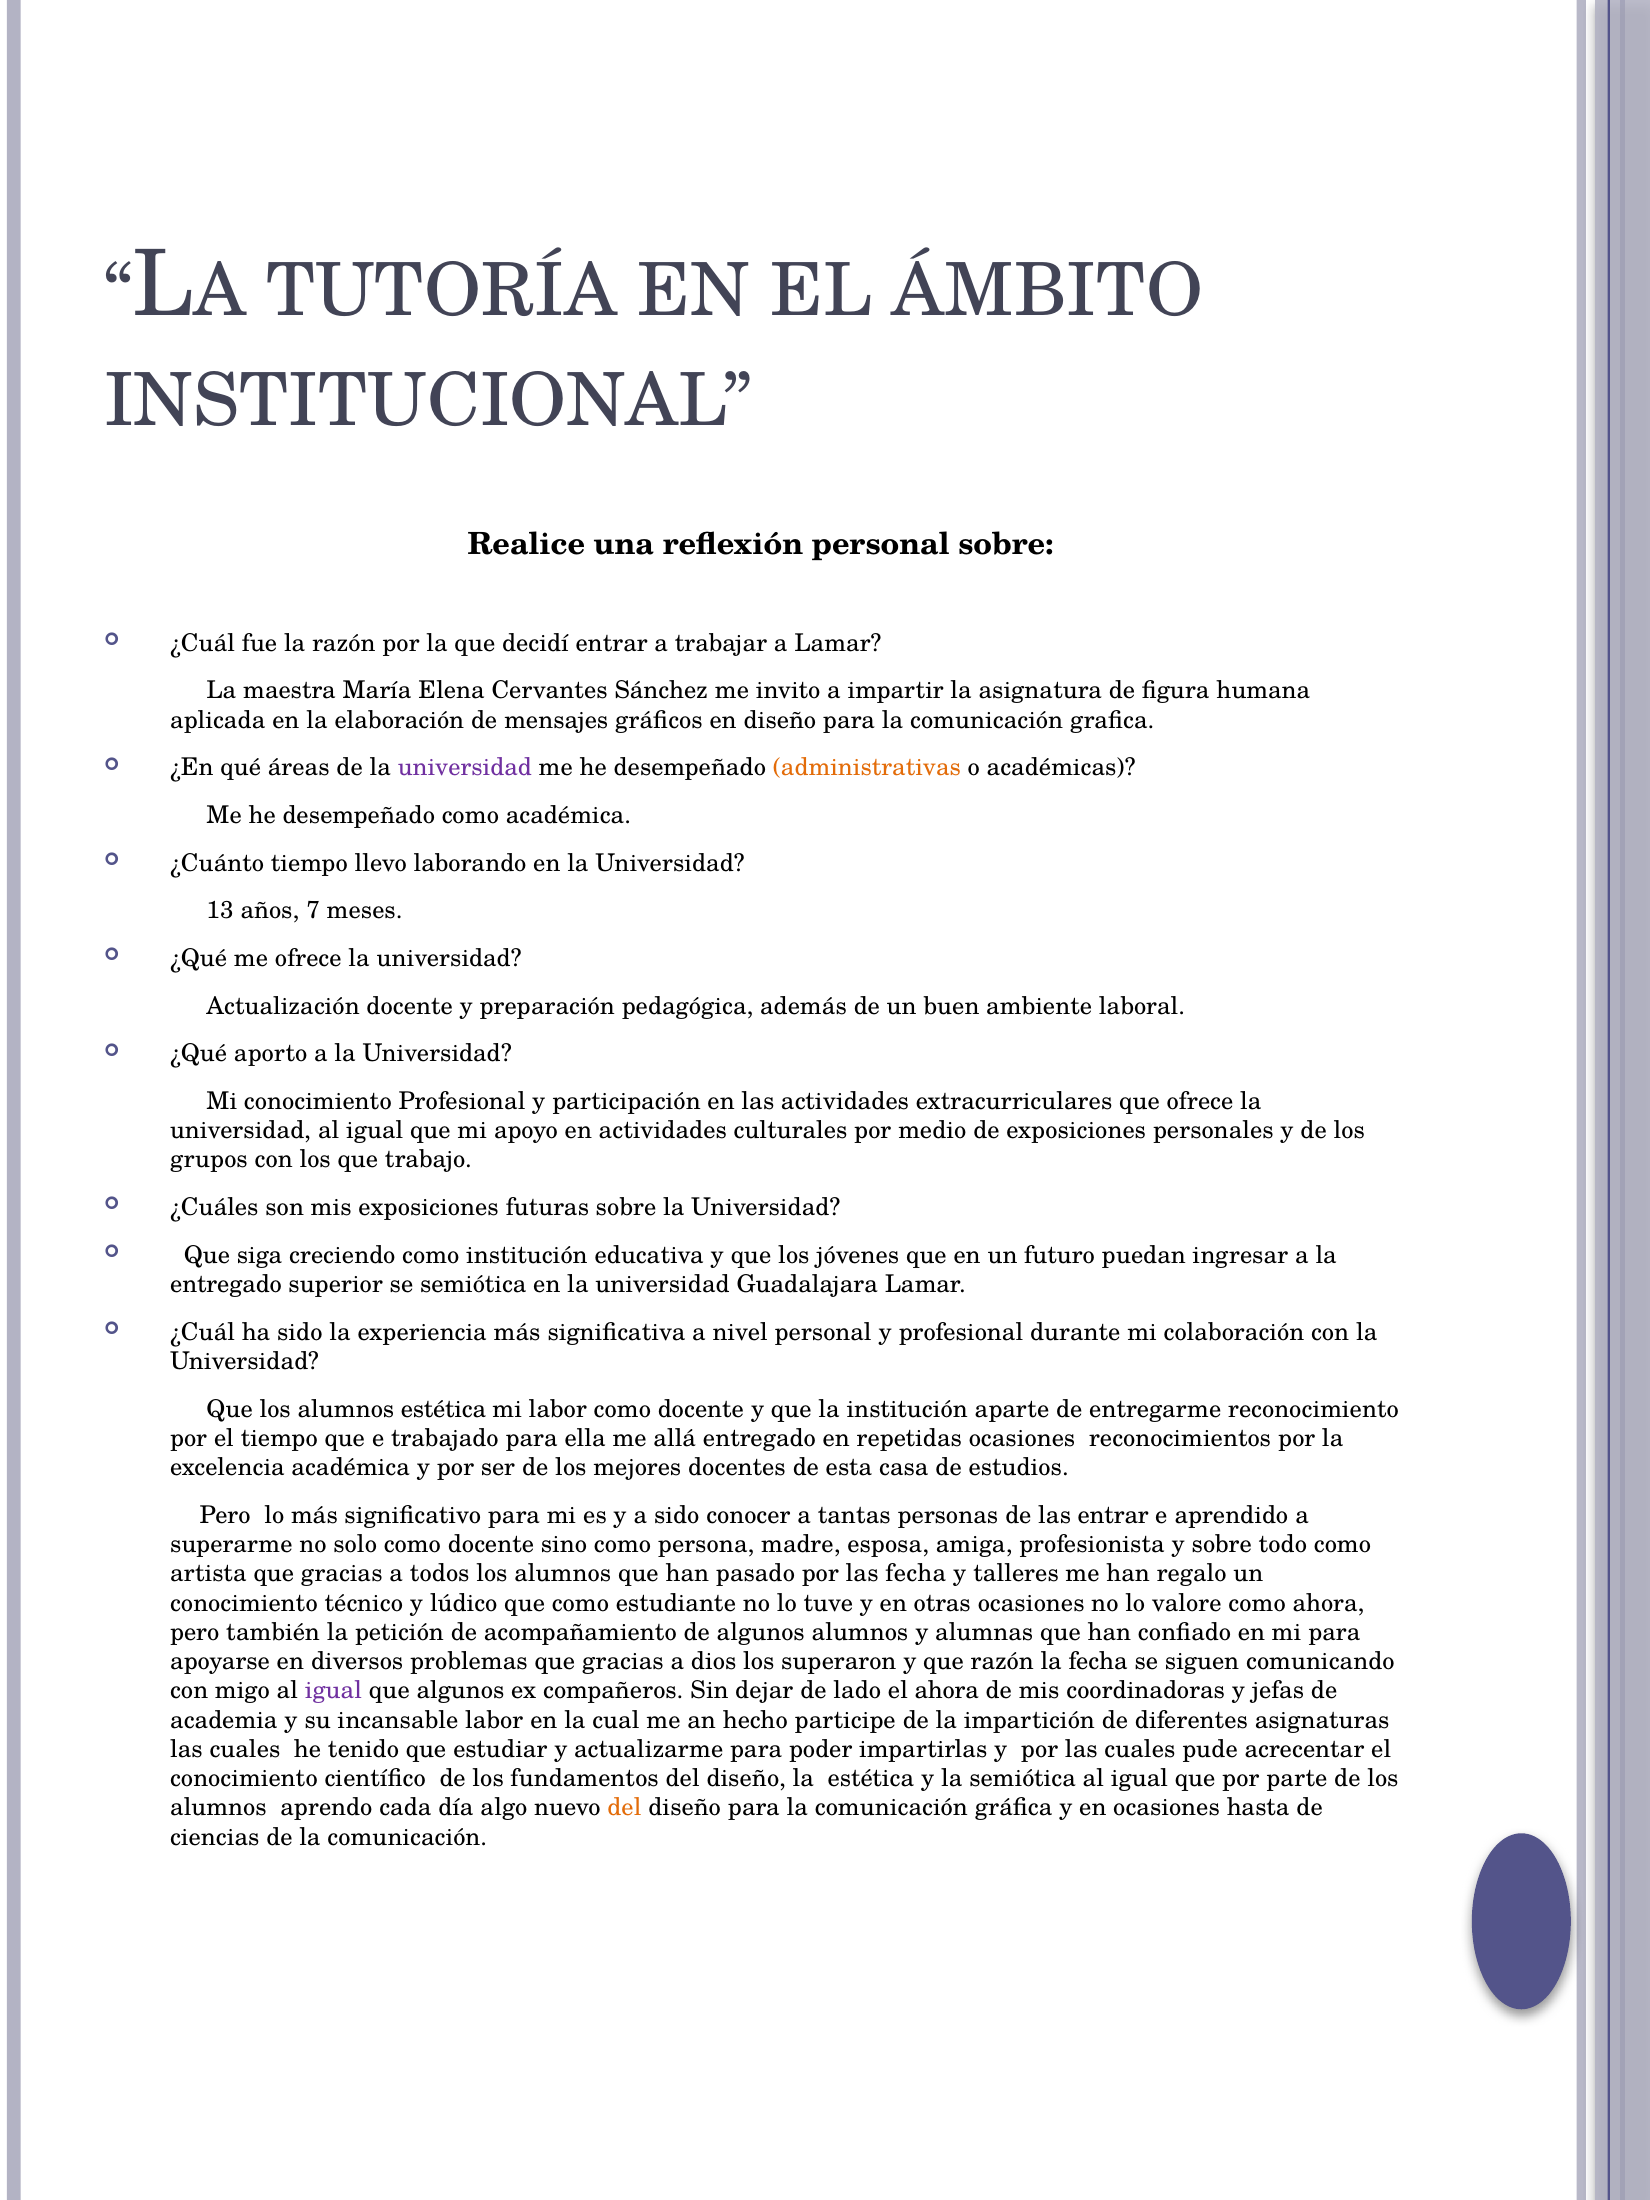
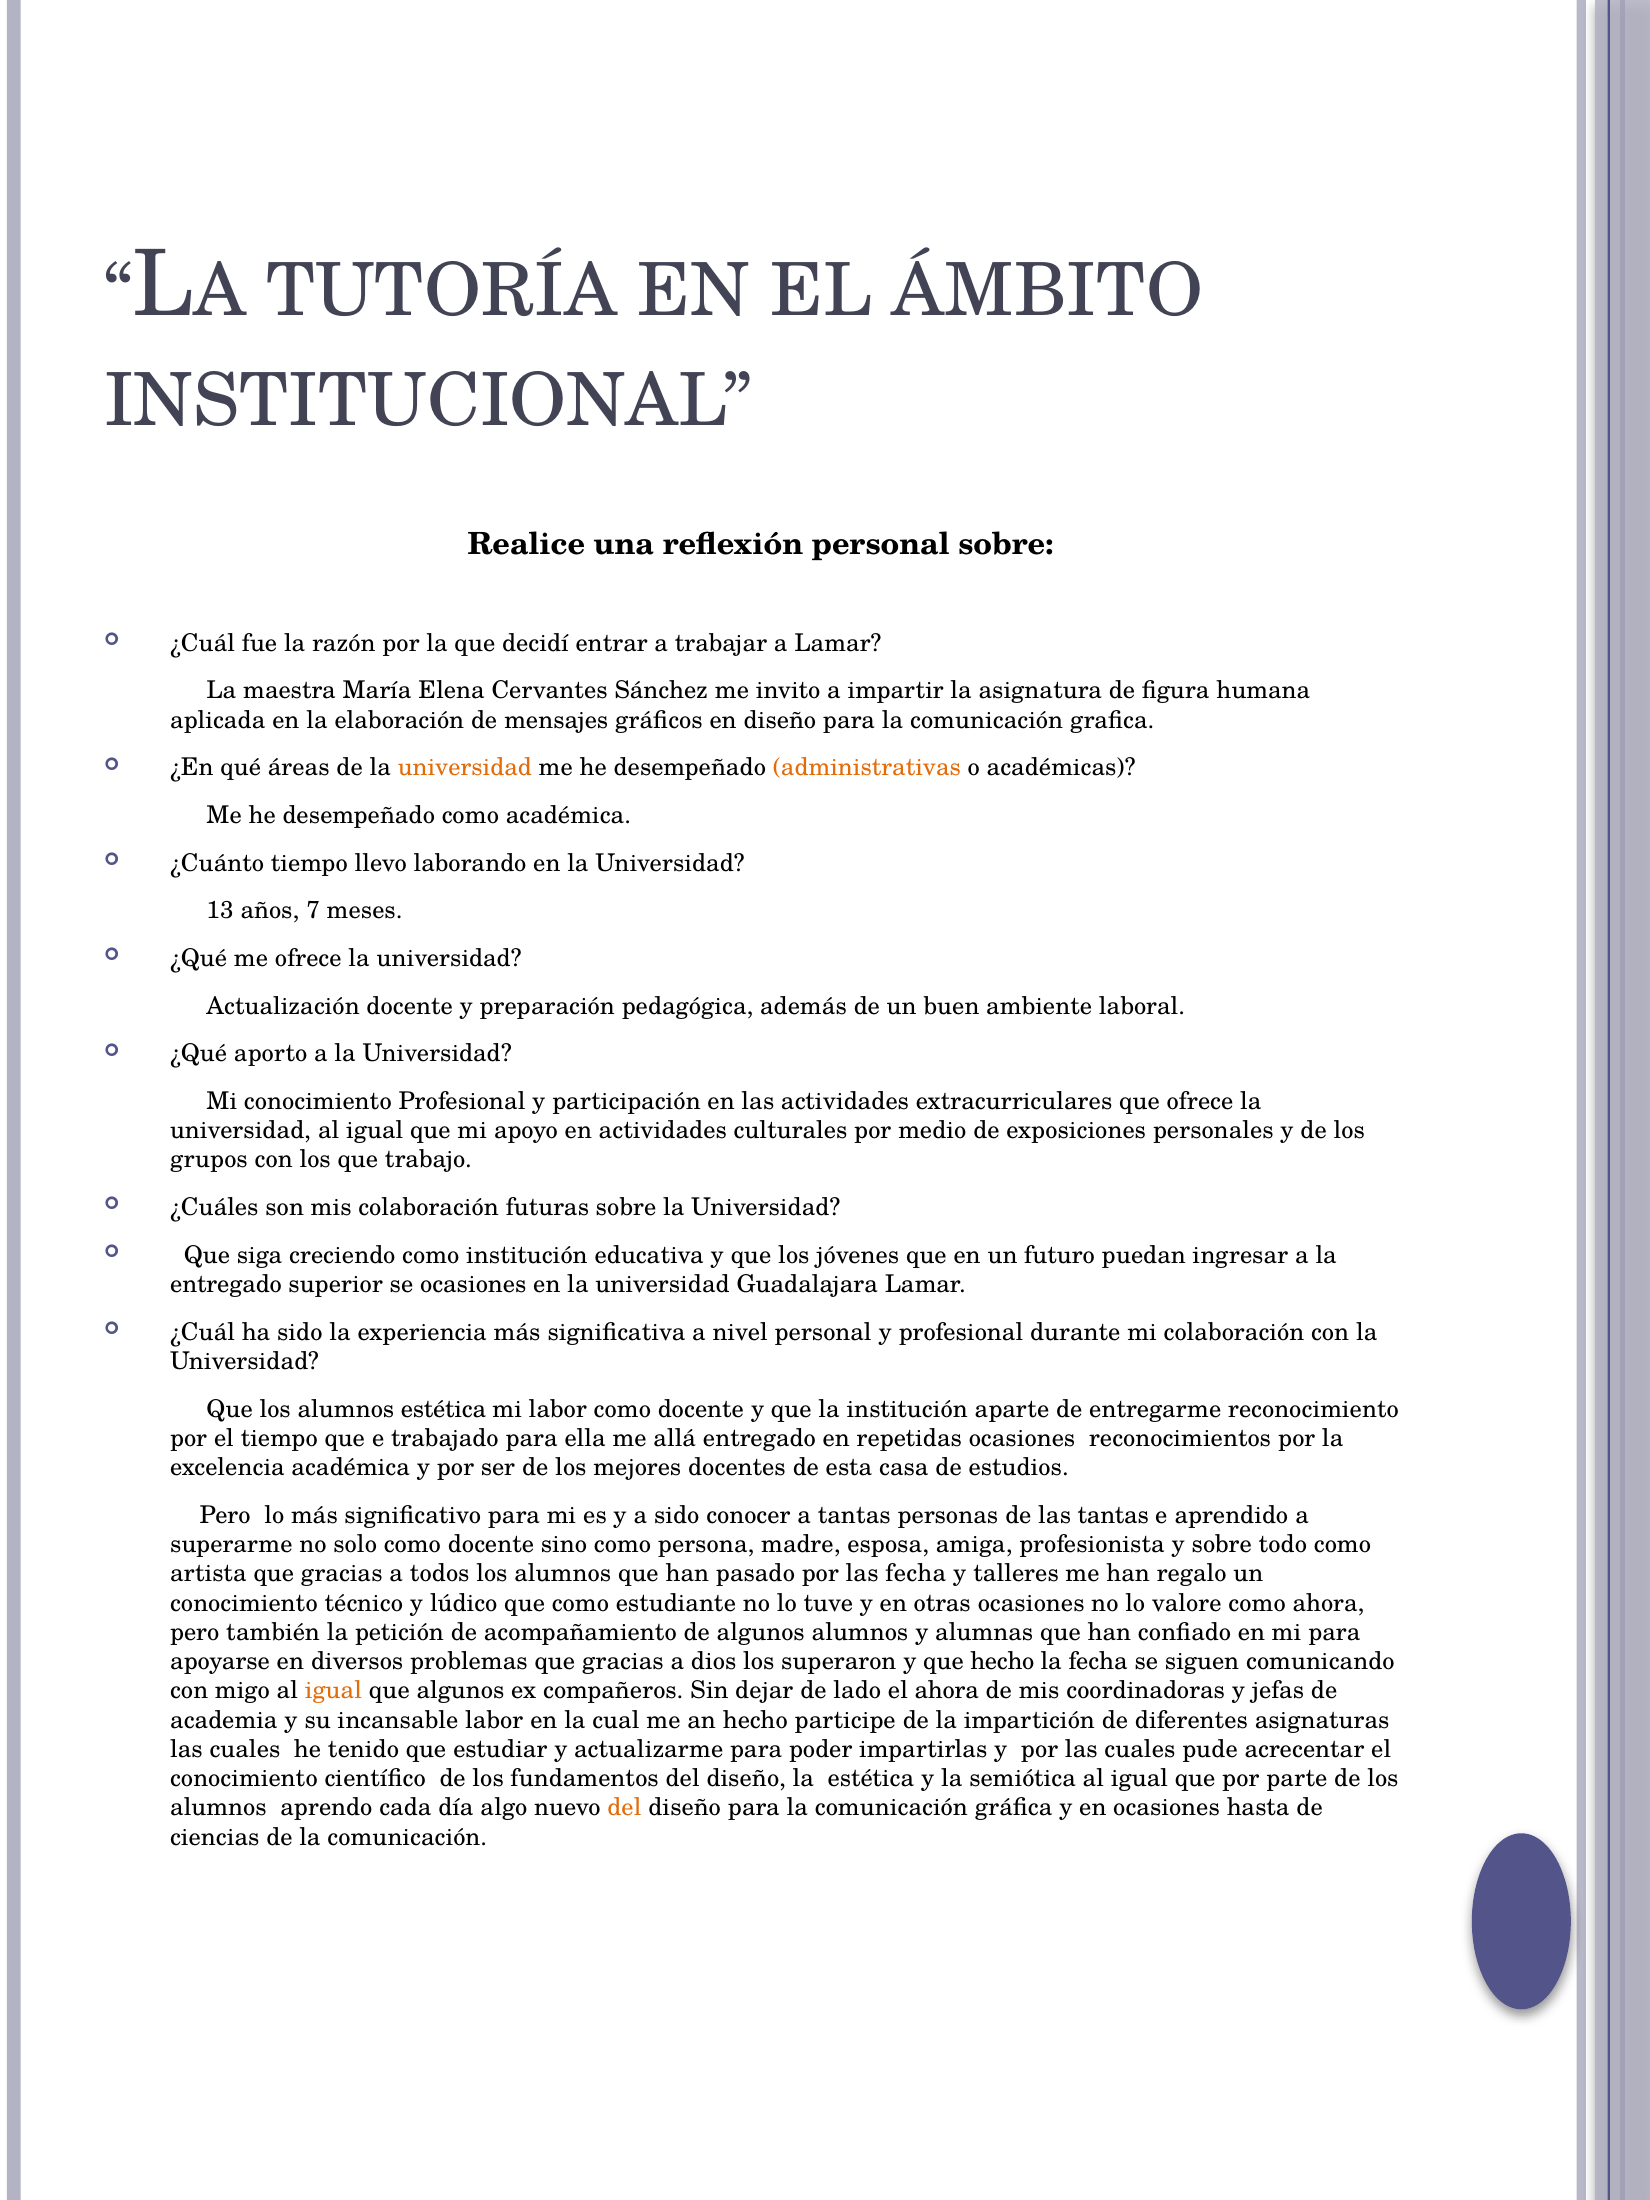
universidad at (465, 768) colour: purple -> orange
mis exposiciones: exposiciones -> colaboración
se semiótica: semiótica -> ocasiones
las entrar: entrar -> tantas
que razón: razón -> hecho
igual at (333, 1691) colour: purple -> orange
